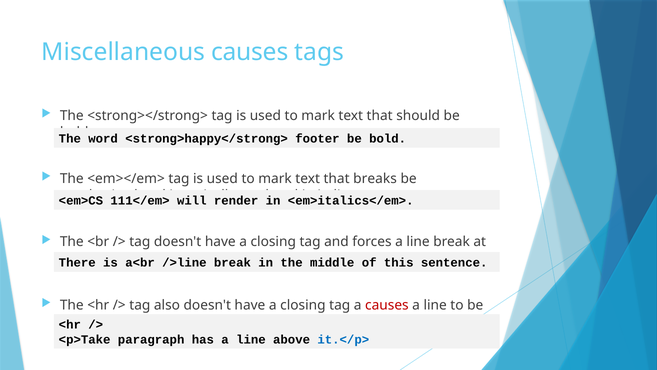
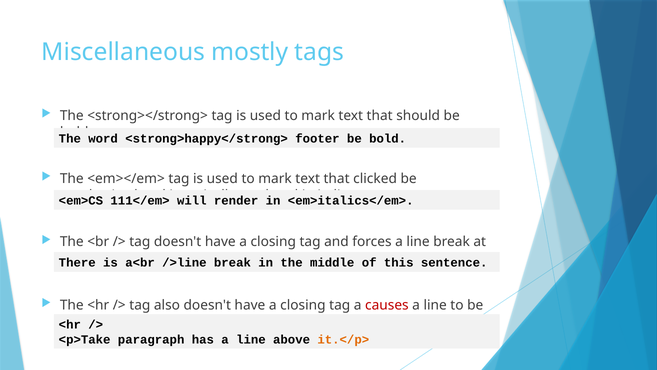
Miscellaneous causes: causes -> mostly
breaks: breaks -> clicked
it.</p> colour: blue -> orange
